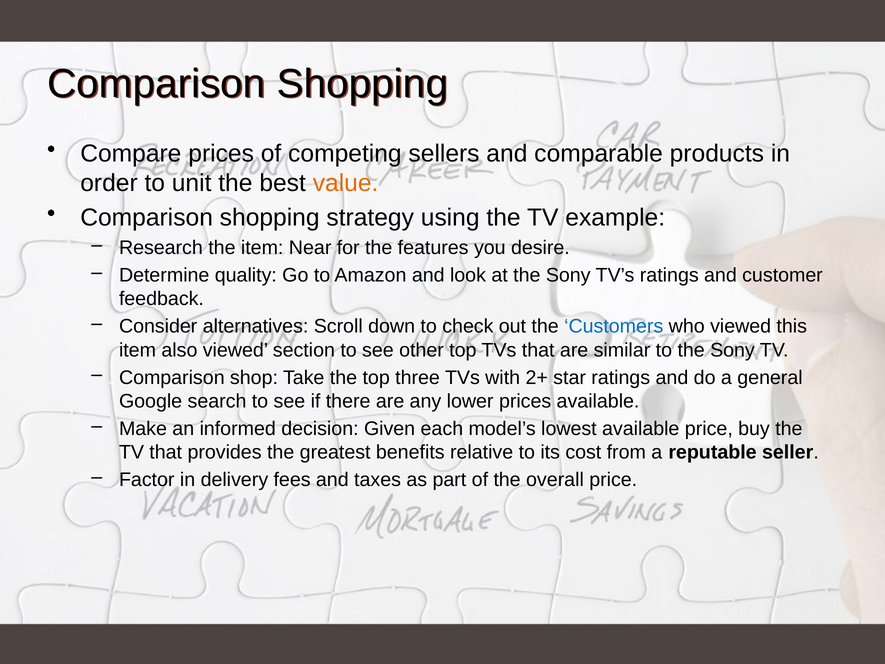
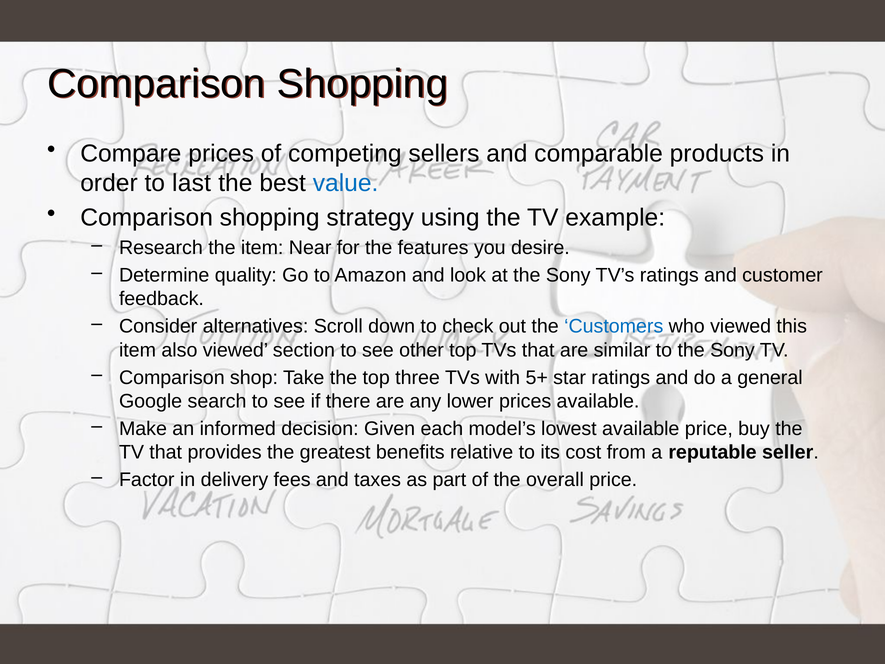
unit: unit -> last
value colour: orange -> blue
2+: 2+ -> 5+
